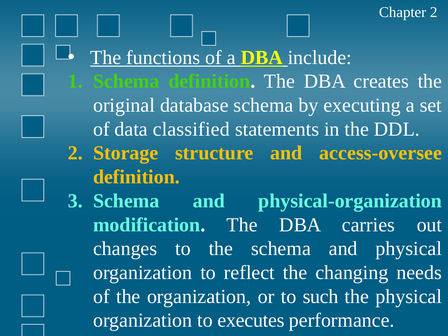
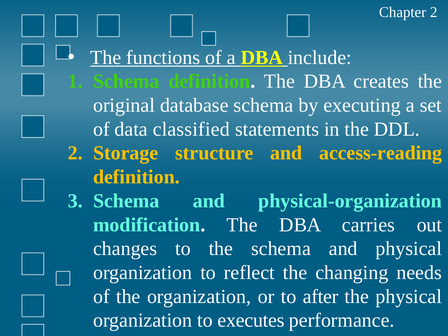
access-oversee: access-oversee -> access-reading
such: such -> after
